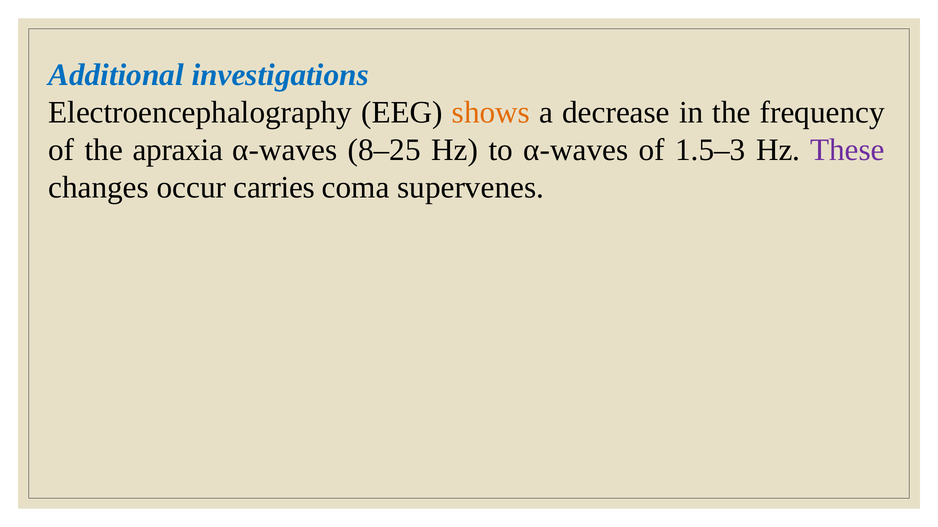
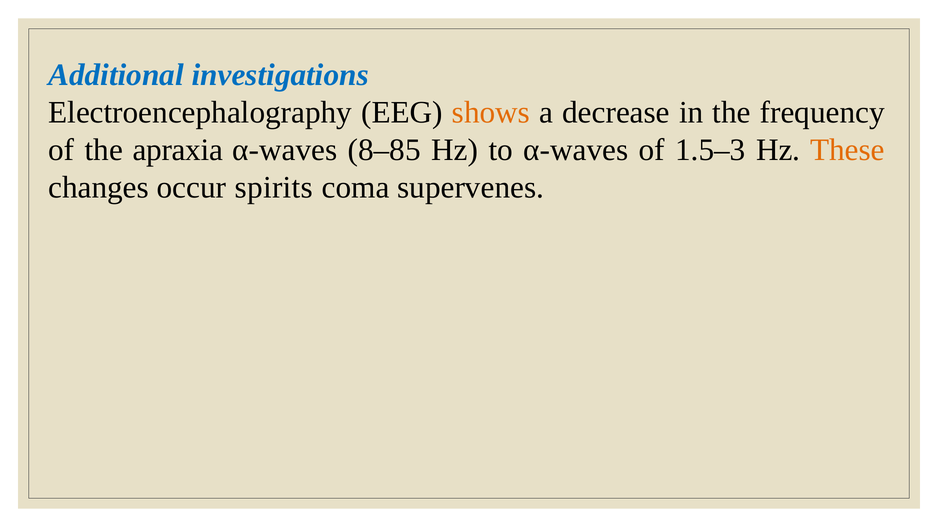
8–25: 8–25 -> 8–85
These colour: purple -> orange
carries: carries -> spirits
